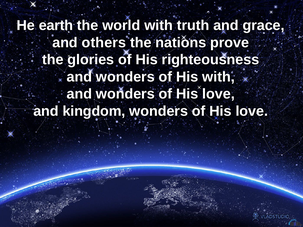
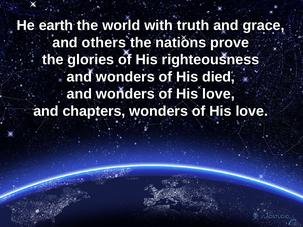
His with: with -> died
kingdom: kingdom -> chapters
